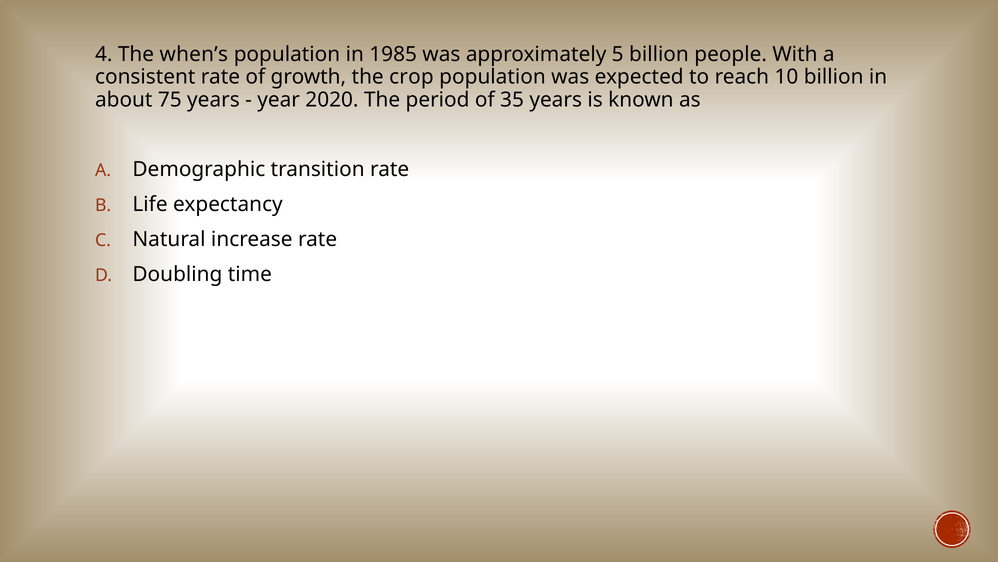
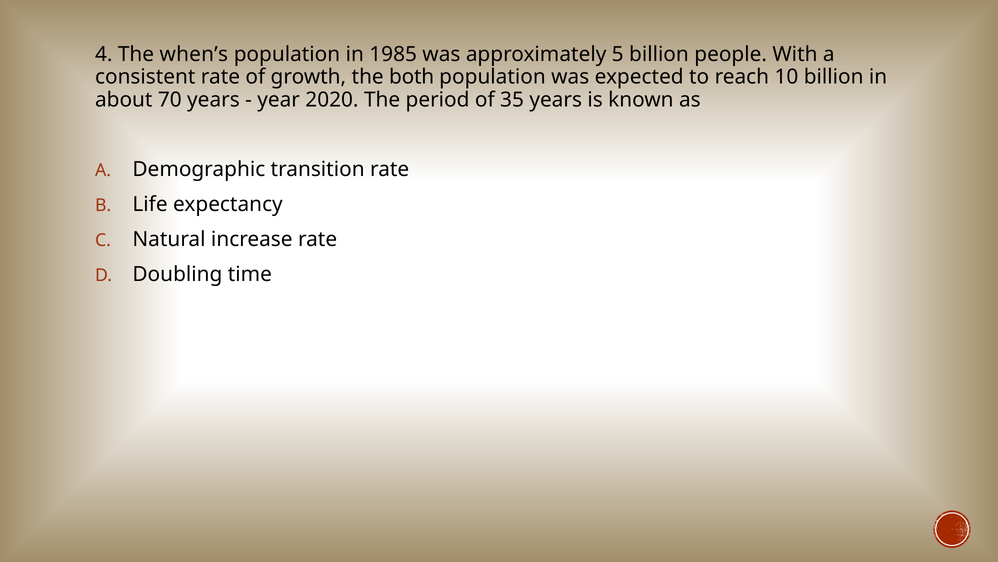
crop: crop -> both
75: 75 -> 70
